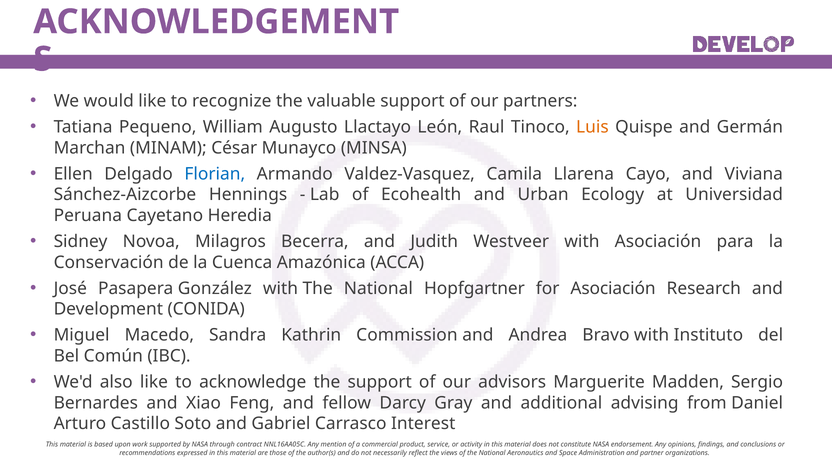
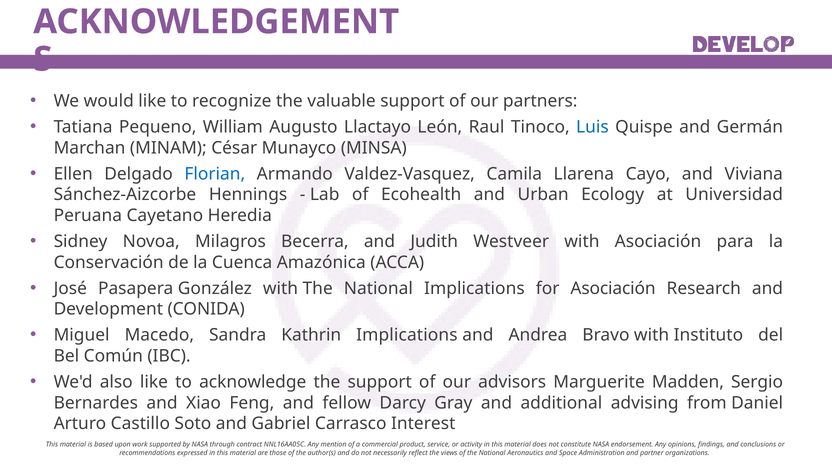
Luis colour: orange -> blue
National Hopfgartner: Hopfgartner -> Implications
Kathrin Commission: Commission -> Implications
